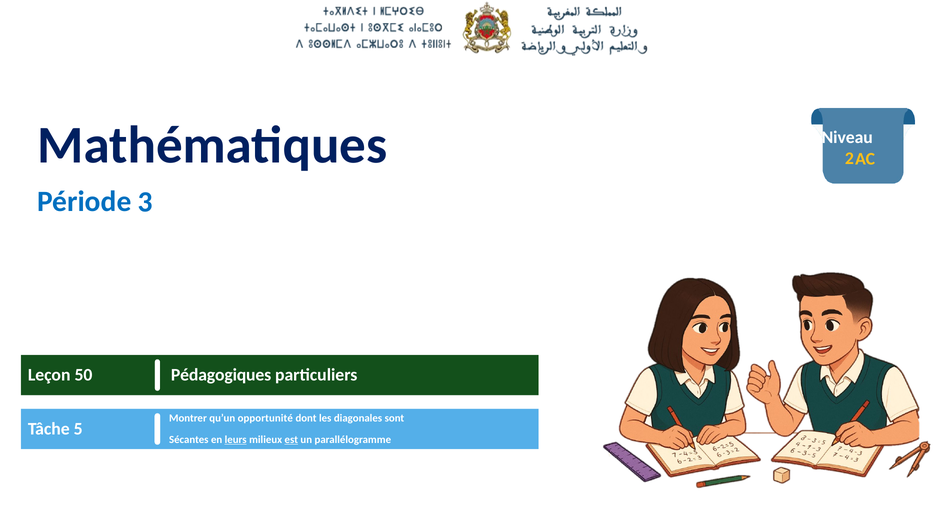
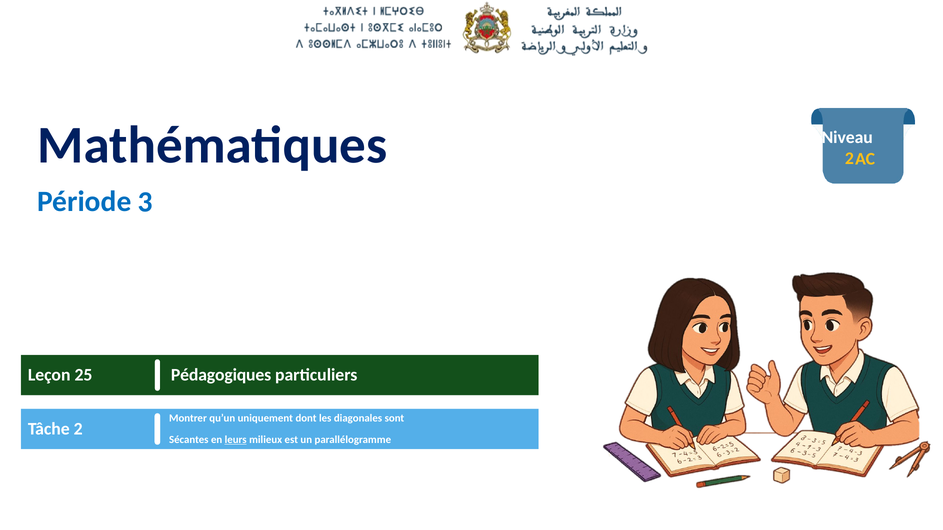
50: 50 -> 25
opportunité: opportunité -> uniquement
Tâche 5: 5 -> 2
est underline: present -> none
